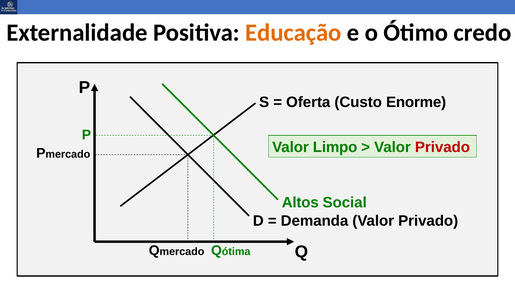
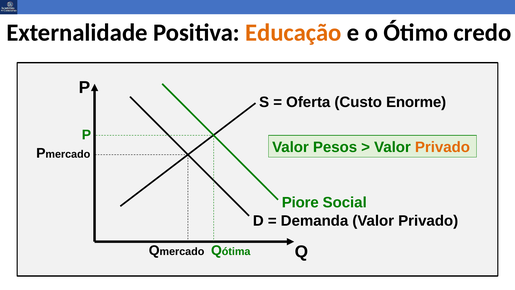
Limpo: Limpo -> Pesos
Privado at (442, 147) colour: red -> orange
Altos: Altos -> Piore
